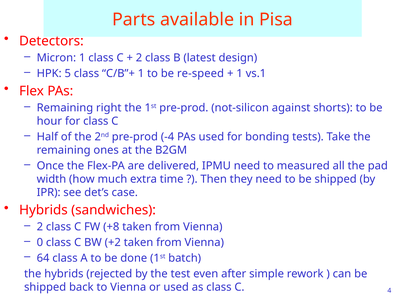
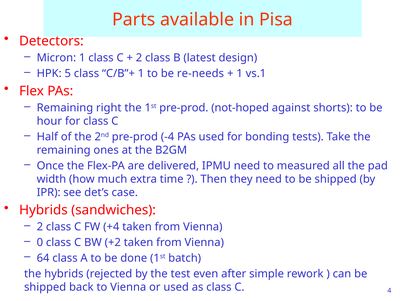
re-speed: re-speed -> re-needs
not-silicon: not-silicon -> not-hoped
+8: +8 -> +4
